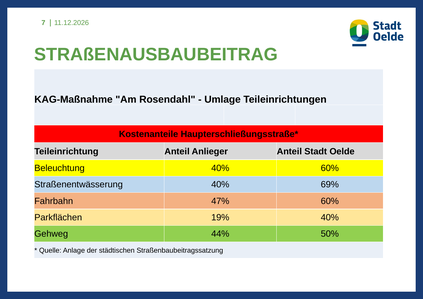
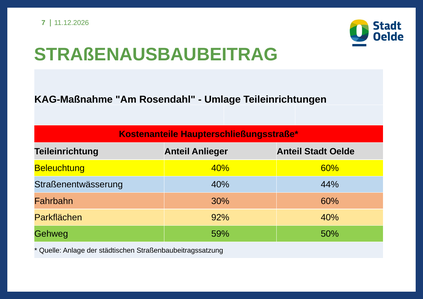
69%: 69% -> 44%
47%: 47% -> 30%
19%: 19% -> 92%
44%: 44% -> 59%
